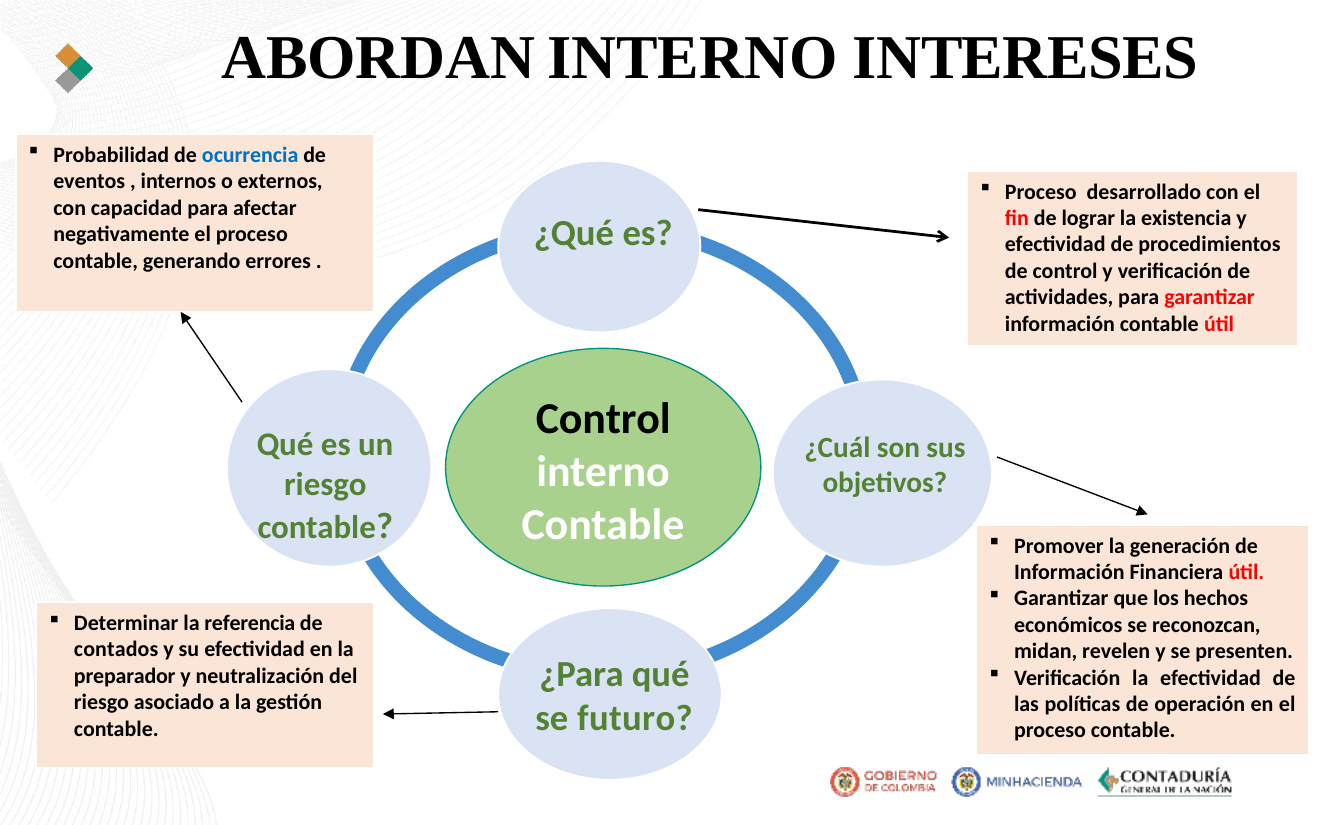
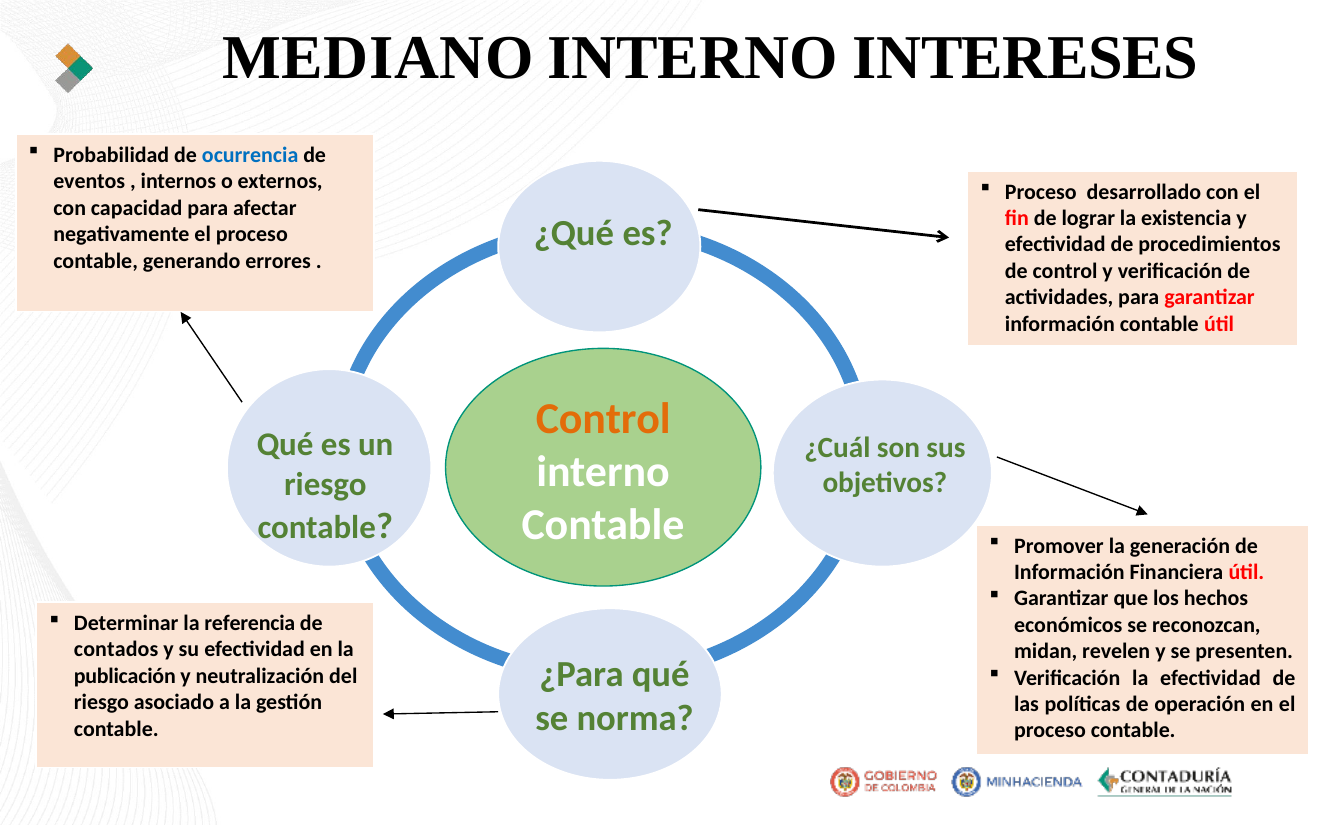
ABORDAN: ABORDAN -> MEDIANO
Control at (603, 419) colour: black -> orange
preparador: preparador -> publicación
futuro: futuro -> norma
